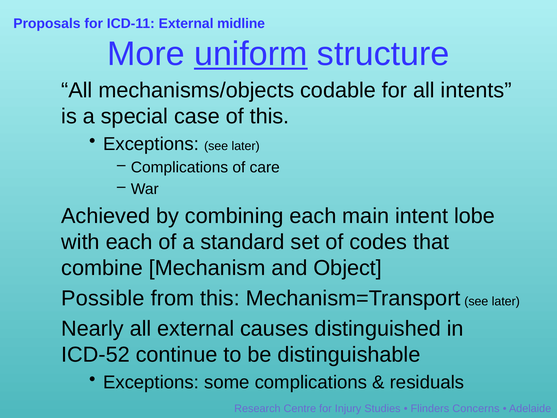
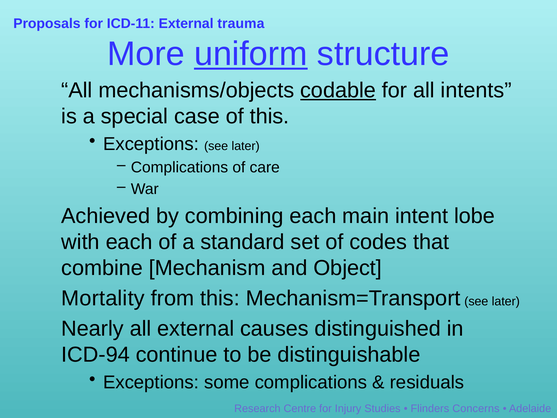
midline: midline -> trauma
codable underline: none -> present
Possible: Possible -> Mortality
ICD-52: ICD-52 -> ICD-94
